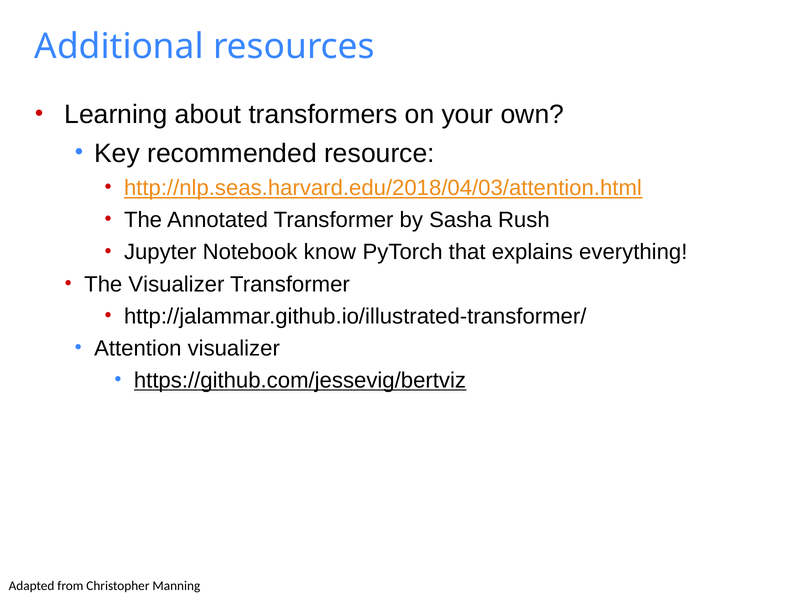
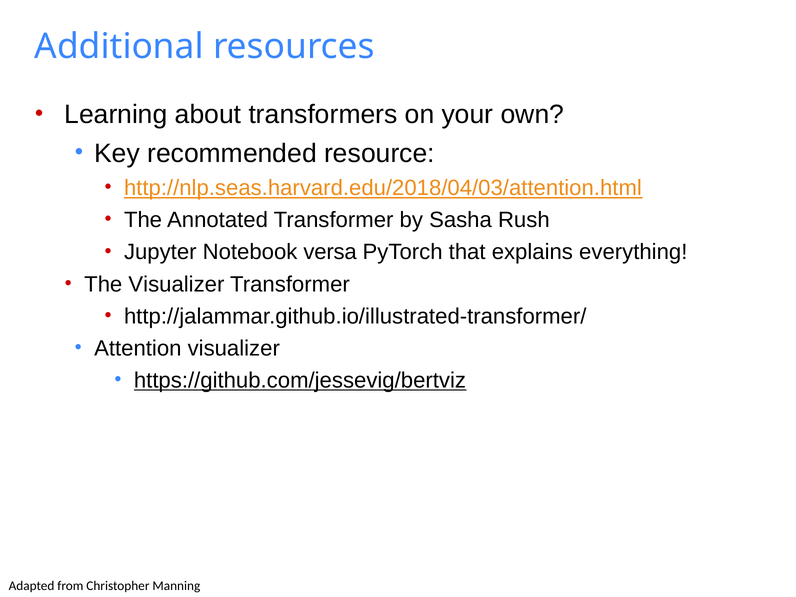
know: know -> versa
